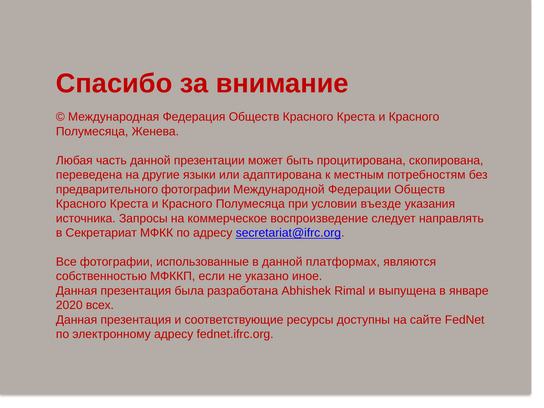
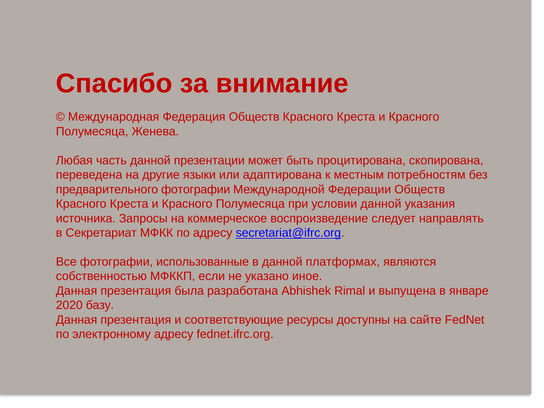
условии въезде: въезде -> данной
всех: всех -> базу
